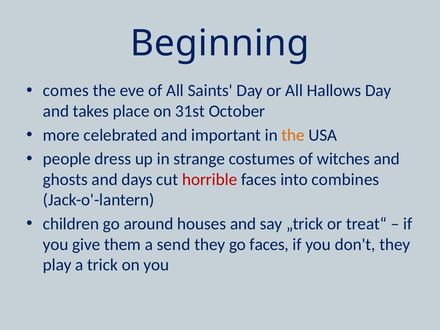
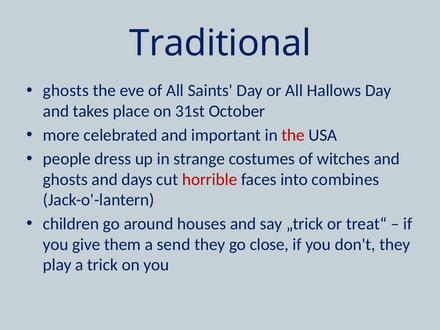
Beginning: Beginning -> Traditional
comes at (66, 91): comes -> ghosts
the at (293, 135) colour: orange -> red
go faces: faces -> close
